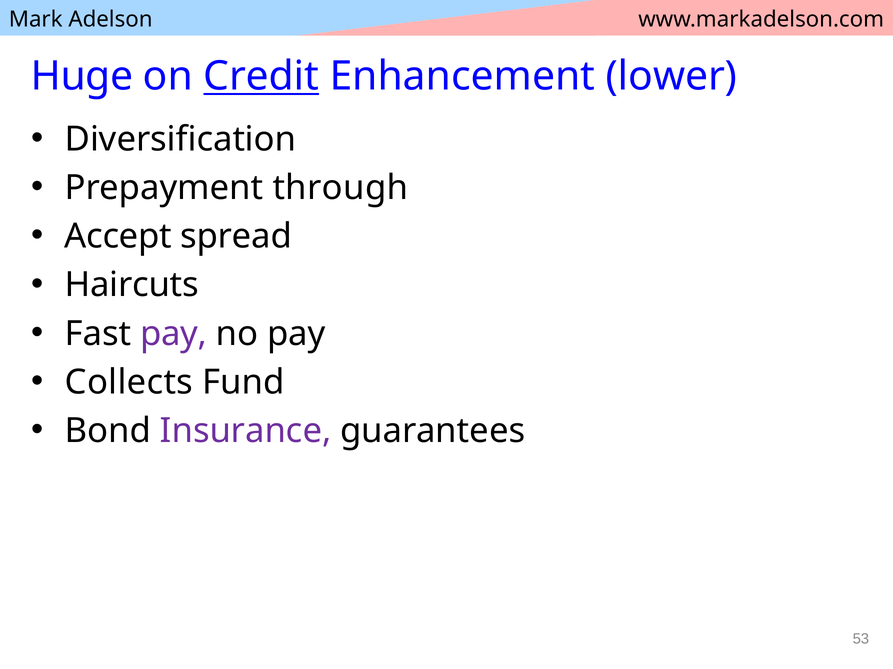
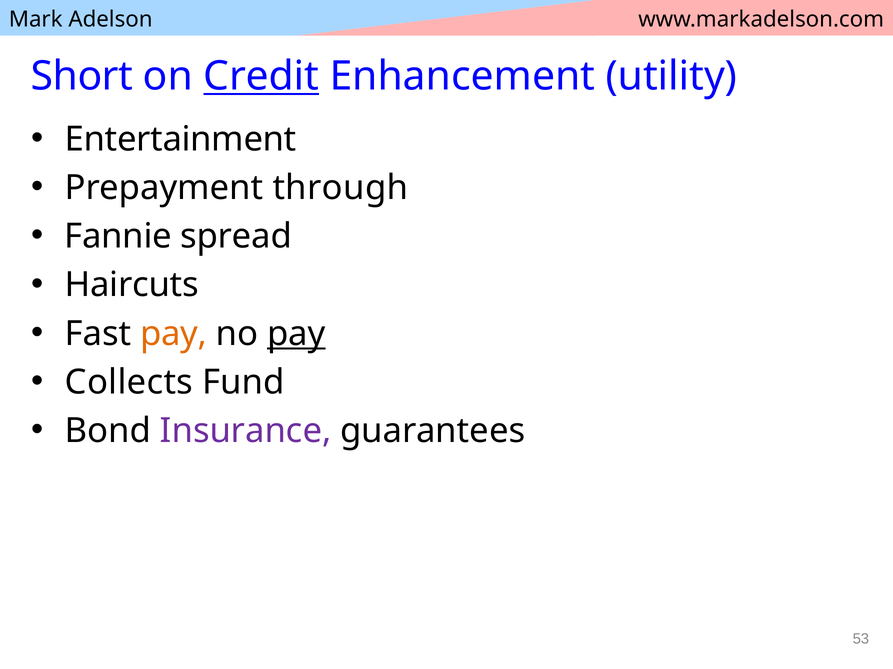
Huge: Huge -> Short
lower: lower -> utility
Diversification: Diversification -> Entertainment
Accept: Accept -> Fannie
pay at (174, 334) colour: purple -> orange
pay at (296, 334) underline: none -> present
